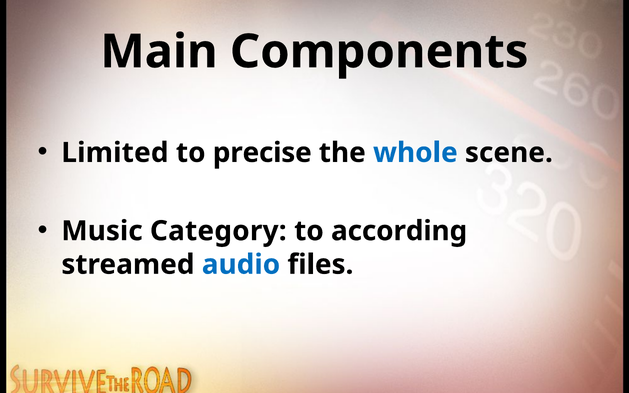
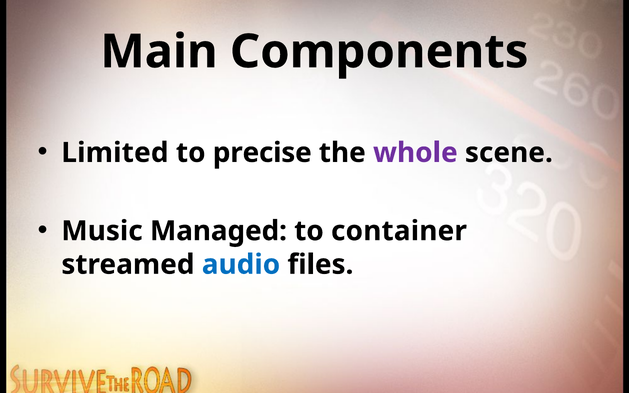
whole colour: blue -> purple
Category: Category -> Managed
according: according -> container
